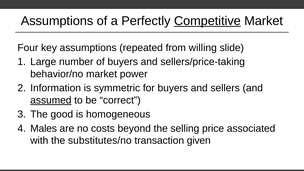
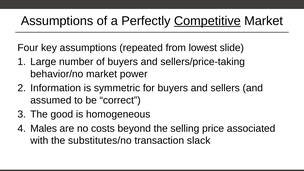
willing: willing -> lowest
assumed underline: present -> none
given: given -> slack
